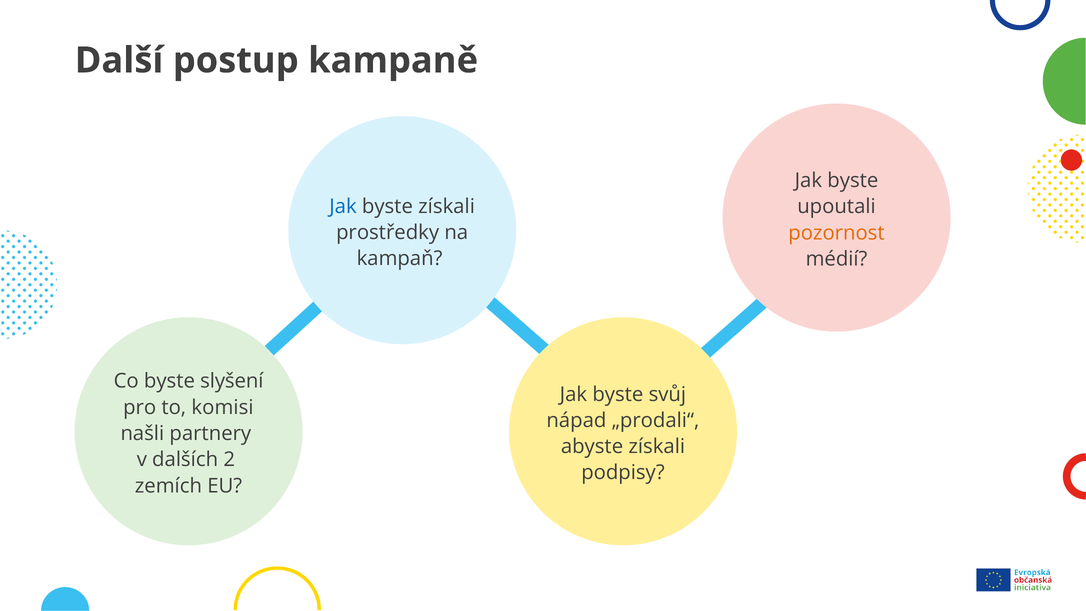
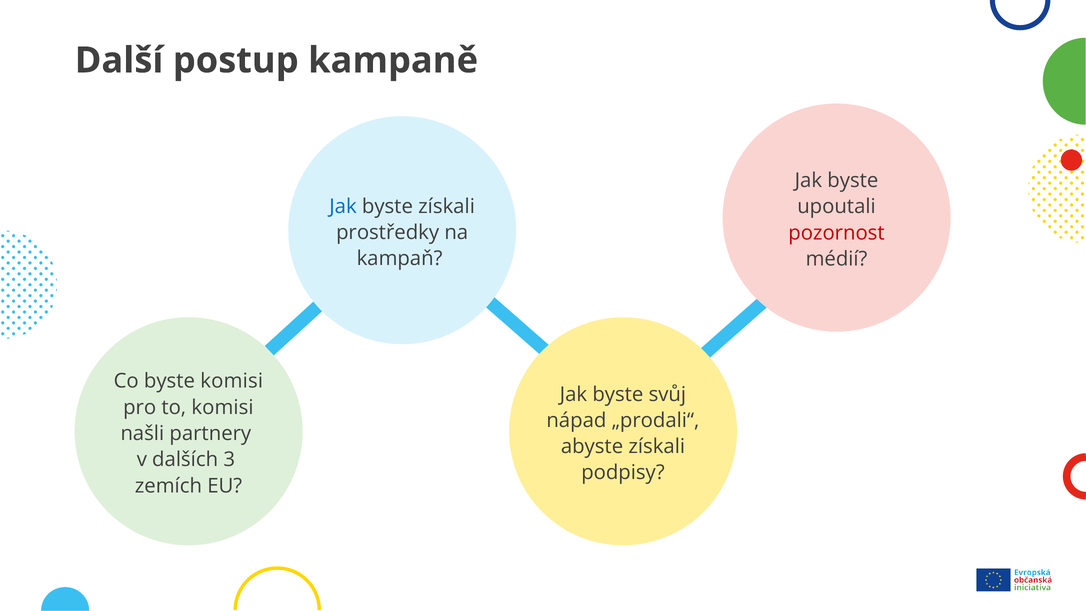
pozornost colour: orange -> red
byste slyšení: slyšení -> komisi
2: 2 -> 3
